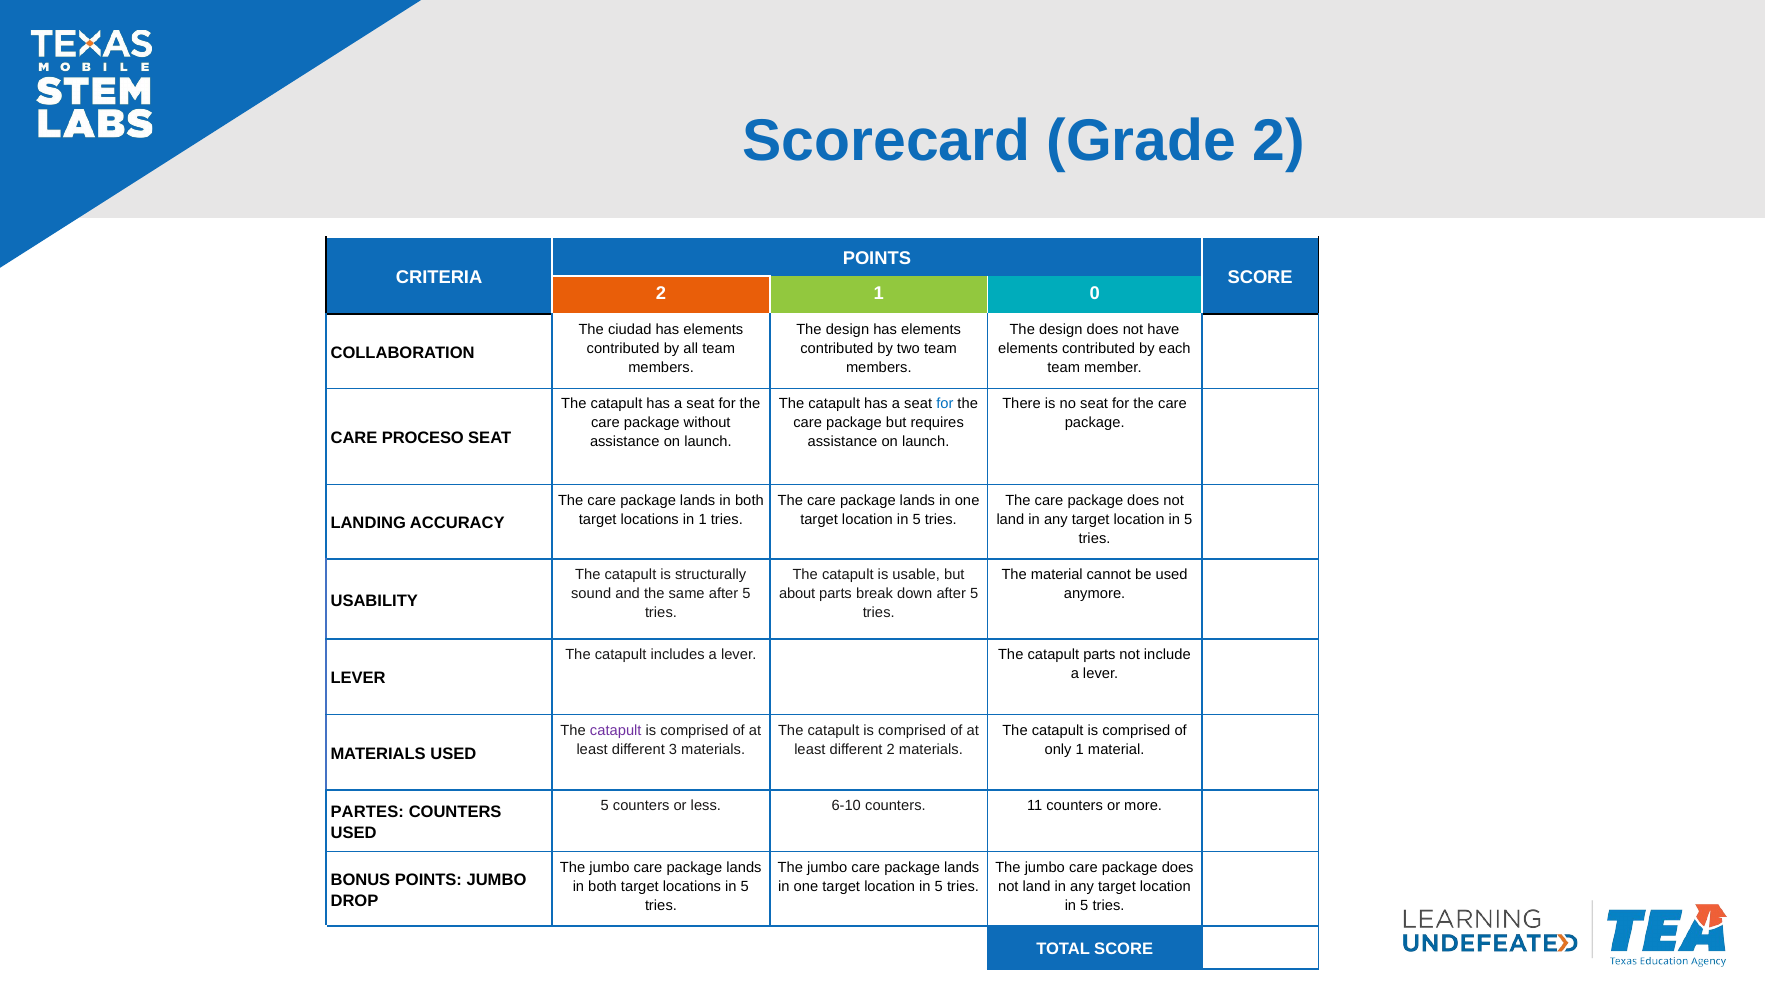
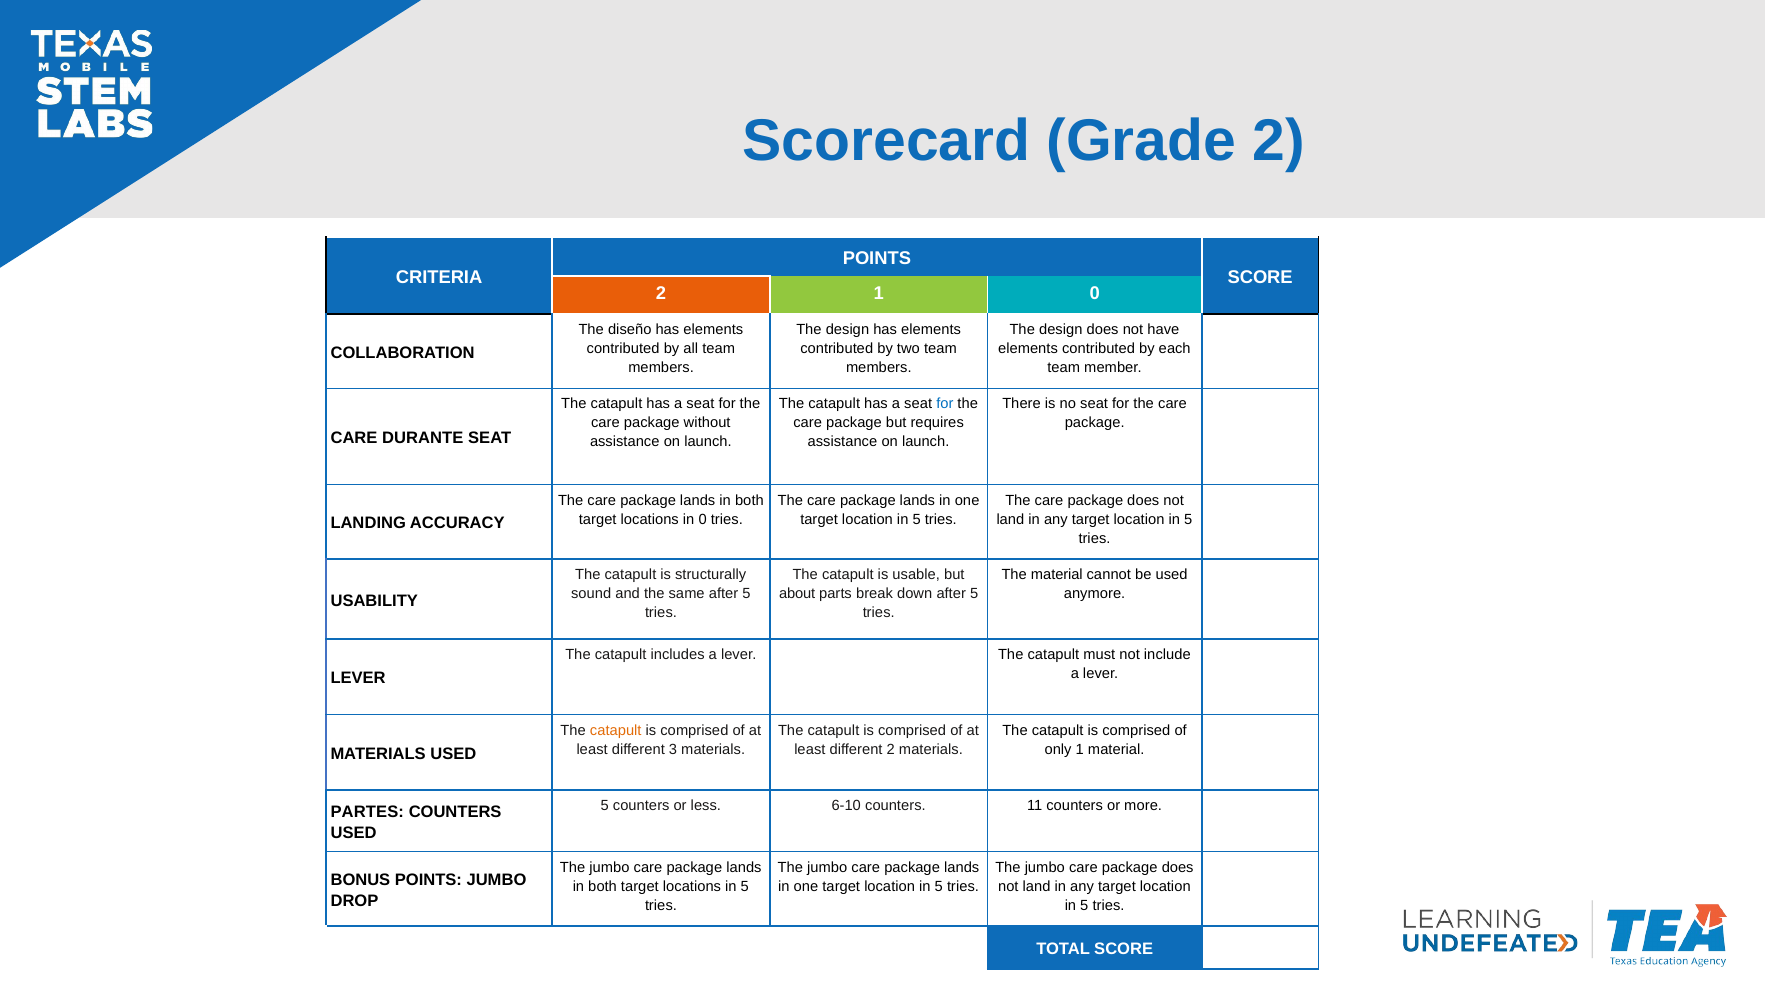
ciudad: ciudad -> diseño
PROCESO: PROCESO -> DURANTE
in 1: 1 -> 0
catapult parts: parts -> must
catapult at (616, 730) colour: purple -> orange
